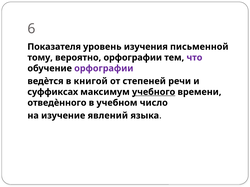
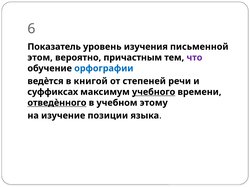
Показателя: Показателя -> Показатель
тому: тому -> этом
вероятно орфографии: орфографии -> причастным
орфографии at (104, 69) colour: purple -> blue
отведѐнного underline: none -> present
число: число -> этому
явлений: явлений -> позиции
